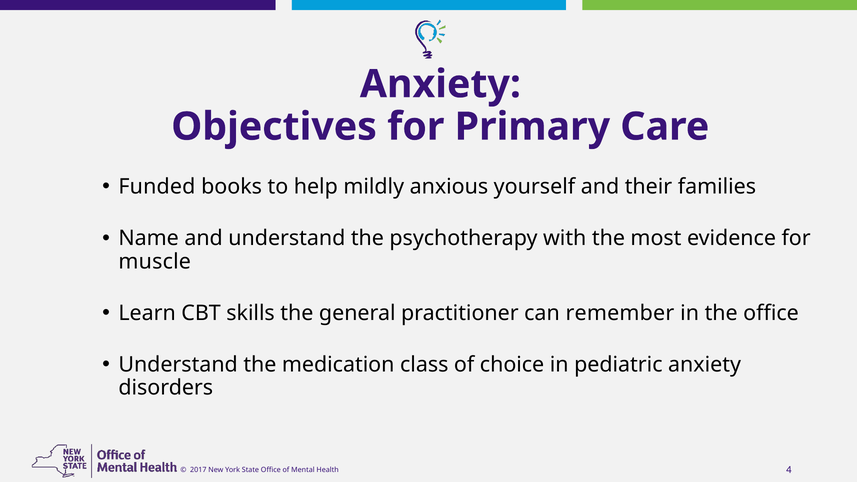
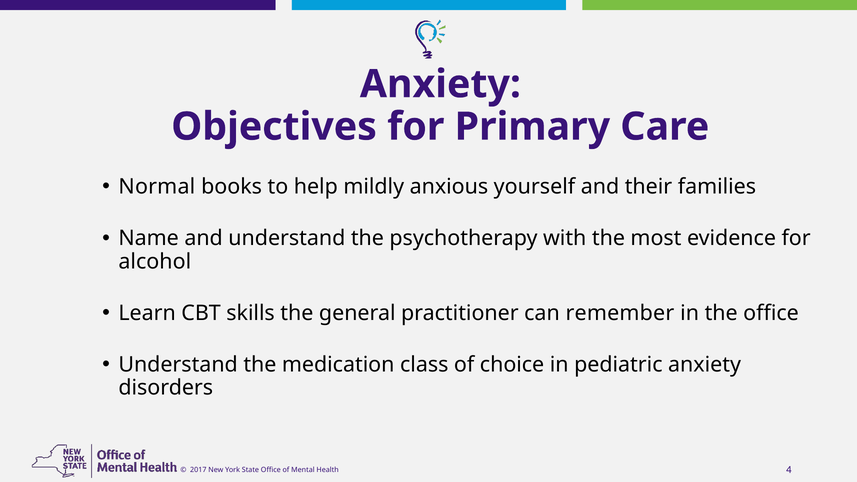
Funded: Funded -> Normal
muscle: muscle -> alcohol
